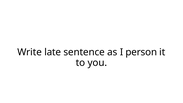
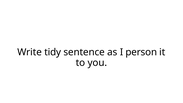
late: late -> tidy
